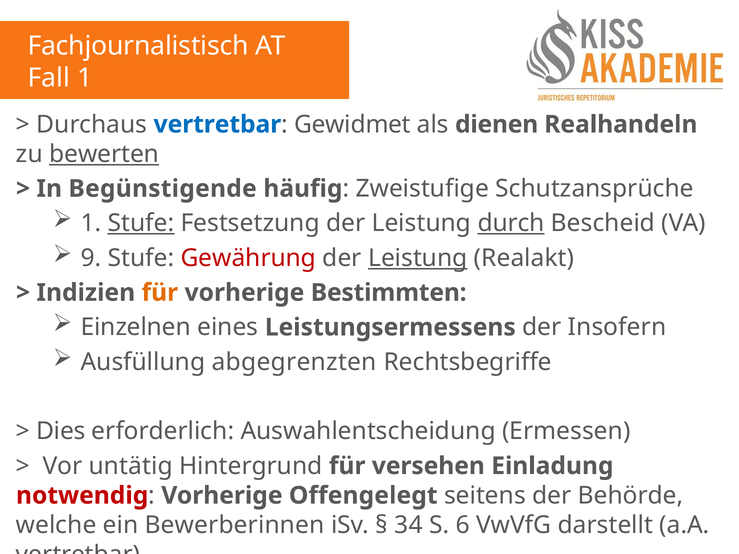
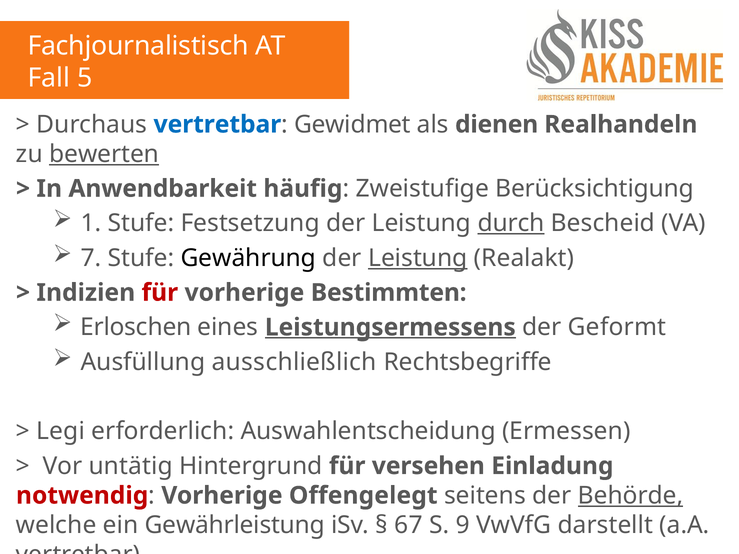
Fall 1: 1 -> 5
Begünstigende: Begünstigende -> Anwendbarkeit
Schutzansprüche: Schutzansprüche -> Berücksichtigung
Stufe at (141, 223) underline: present -> none
9: 9 -> 7
Gewährung colour: red -> black
für at (160, 293) colour: orange -> red
Einzelnen: Einzelnen -> Erloschen
Leistungsermessens underline: none -> present
Insofern: Insofern -> Geformt
abgegrenzten: abgegrenzten -> ausschließlich
Dies: Dies -> Legi
Behörde underline: none -> present
Bewerberinnen: Bewerberinnen -> Gewährleistung
34: 34 -> 67
6: 6 -> 9
